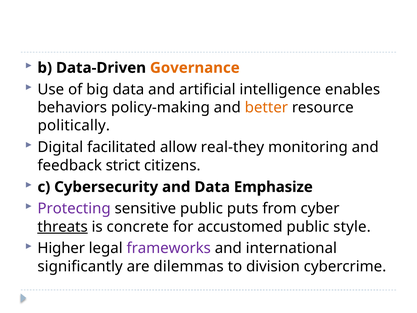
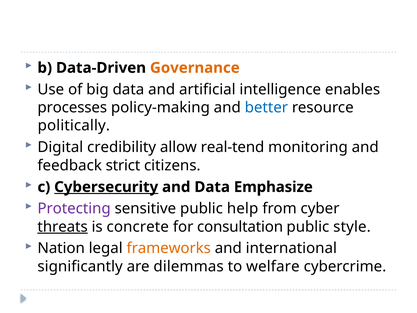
behaviors: behaviors -> processes
better colour: orange -> blue
facilitated: facilitated -> credibility
real-they: real-they -> real-tend
Cybersecurity underline: none -> present
puts: puts -> help
accustomed: accustomed -> consultation
Higher: Higher -> Nation
frameworks colour: purple -> orange
division: division -> welfare
